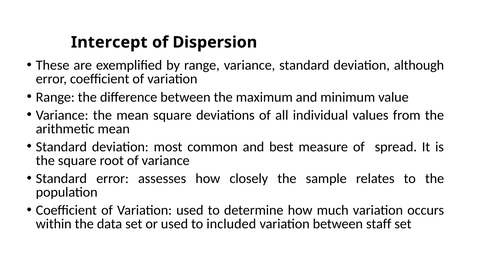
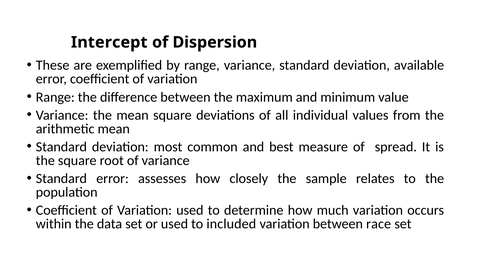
although: although -> available
staff: staff -> race
